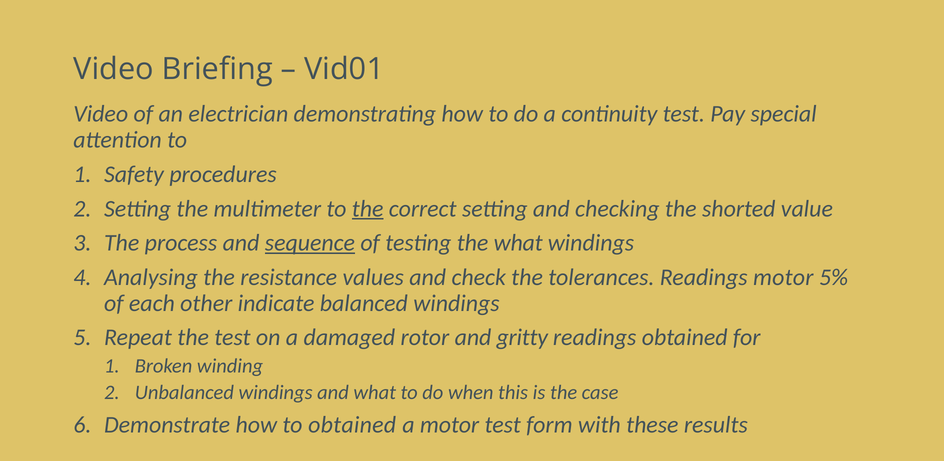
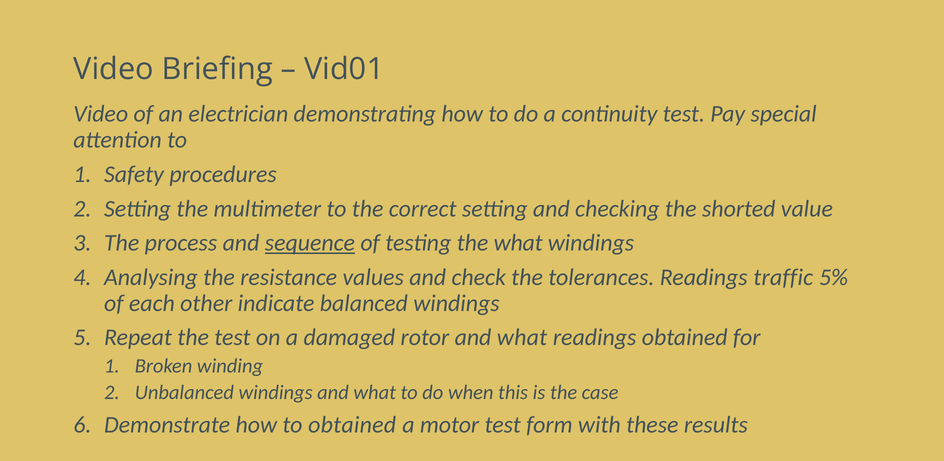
the at (368, 209) underline: present -> none
Readings motor: motor -> traffic
rotor and gritty: gritty -> what
